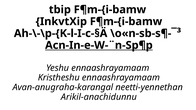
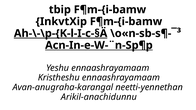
Ah-\-\p-{K-l-I-c-§Ä underline: none -> present
